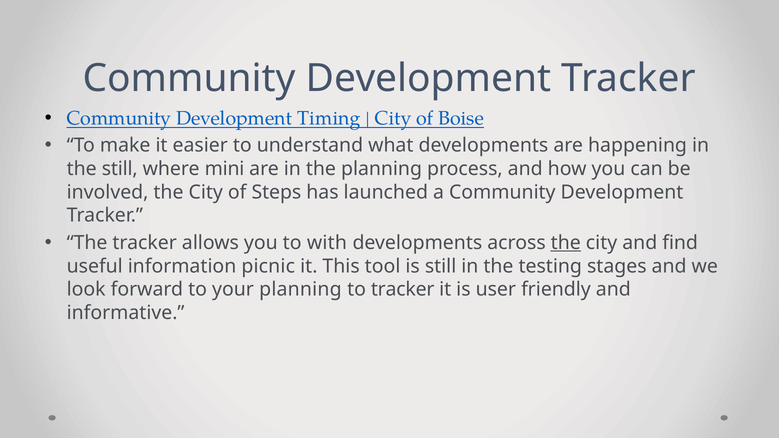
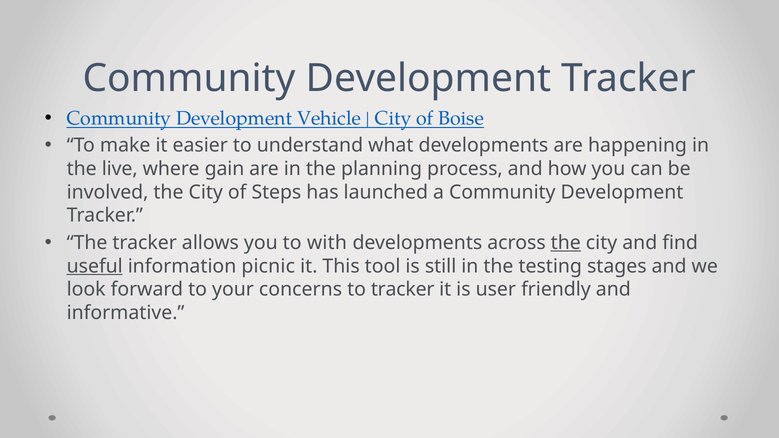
Timing: Timing -> Vehicle
the still: still -> live
mini: mini -> gain
useful underline: none -> present
your planning: planning -> concerns
